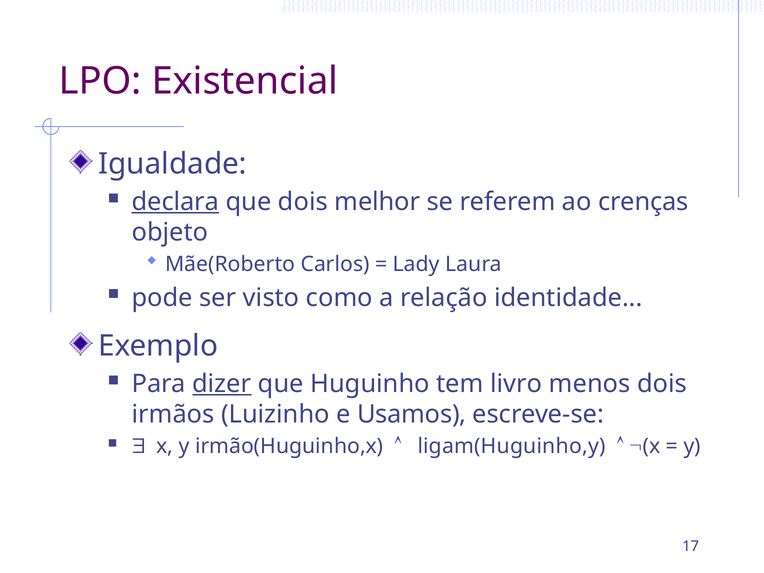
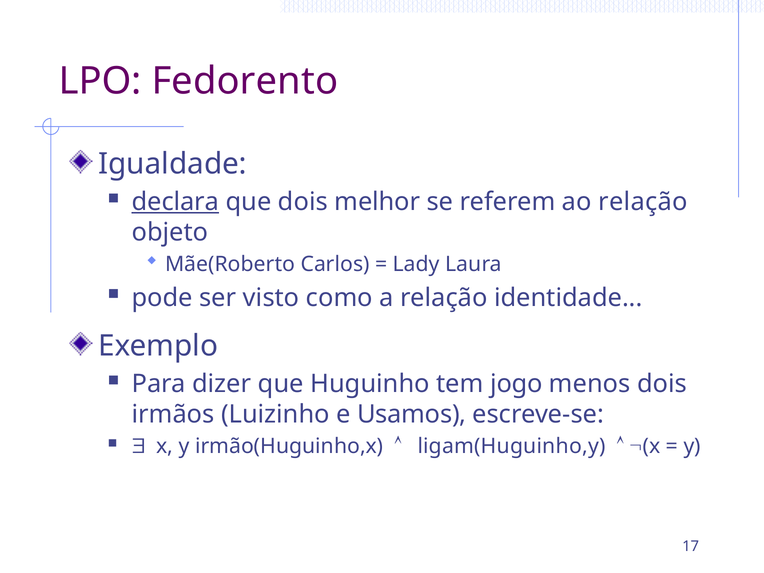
Existencial: Existencial -> Fedorento
ao crenças: crenças -> relação
dizer underline: present -> none
livro: livro -> jogo
